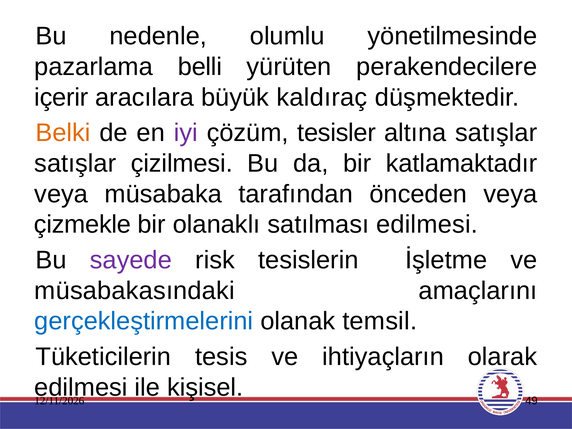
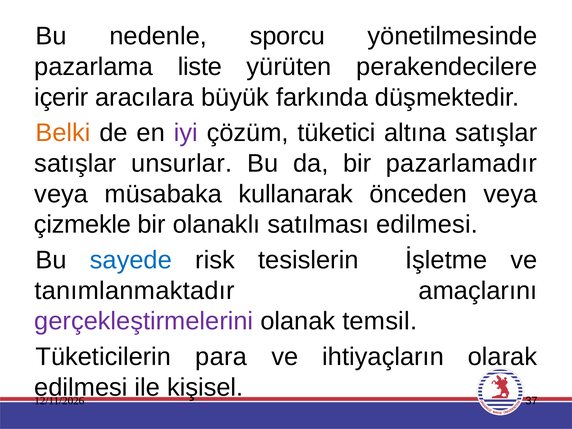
olumlu: olumlu -> sporcu
belli: belli -> liste
kaldıraç: kaldıraç -> farkında
tesisler: tesisler -> tüketici
çizilmesi: çizilmesi -> unsurlar
katlamaktadır: katlamaktadır -> pazarlamadır
tarafından: tarafından -> kullanarak
sayede colour: purple -> blue
müsabakasındaki: müsabakasındaki -> tanımlanmaktadır
gerçekleştirmelerini colour: blue -> purple
tesis: tesis -> para
49: 49 -> 37
